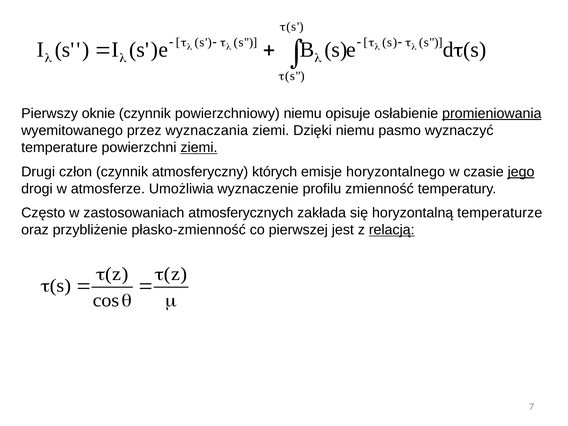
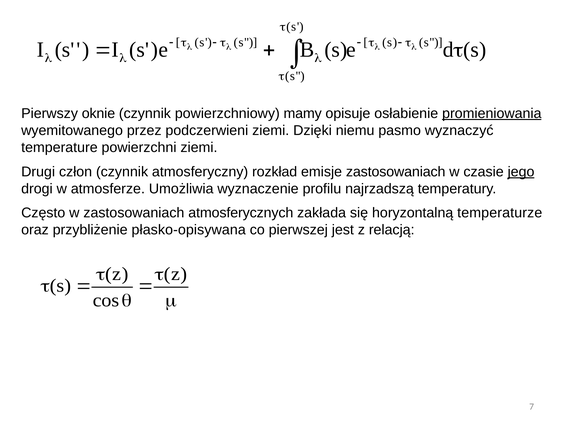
powierzchniowy niemu: niemu -> mamy
wyznaczania: wyznaczania -> podczerwieni
ziemi at (199, 148) underline: present -> none
których: których -> rozkład
emisje horyzontalnego: horyzontalnego -> zastosowaniach
zmienność: zmienność -> najrzadszą
płasko-zmienność: płasko-zmienność -> płasko-opisywana
relacją underline: present -> none
